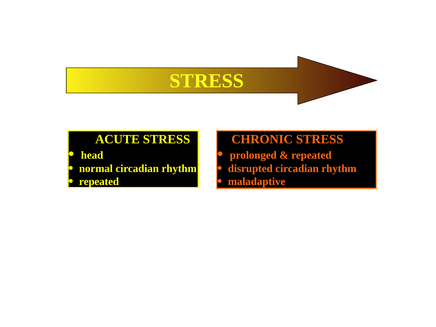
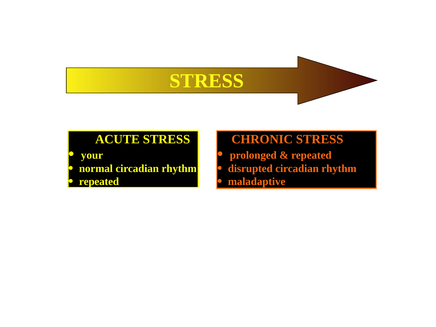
head: head -> your
